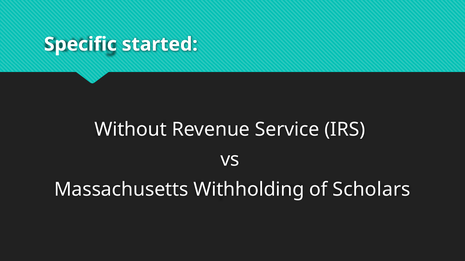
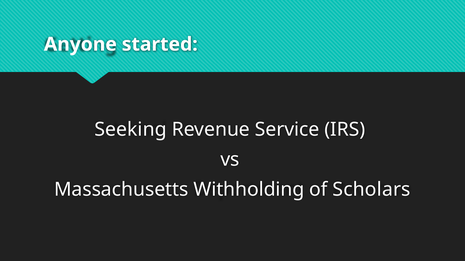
Specific: Specific -> Anyone
Without: Without -> Seeking
